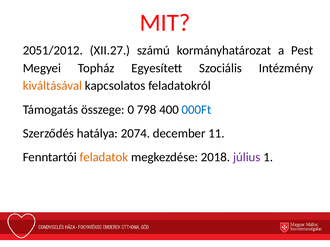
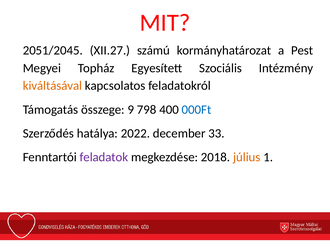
2051/2012: 2051/2012 -> 2051/2045
0: 0 -> 9
2074: 2074 -> 2022
11: 11 -> 33
feladatok colour: orange -> purple
július colour: purple -> orange
